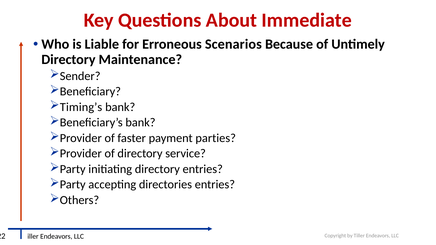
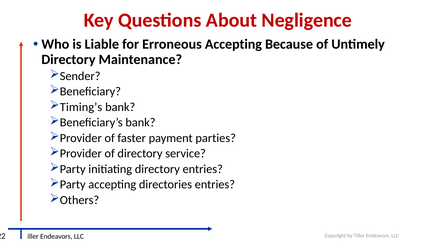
Immediate: Immediate -> Negligence
Erroneous Scenarios: Scenarios -> Accepting
